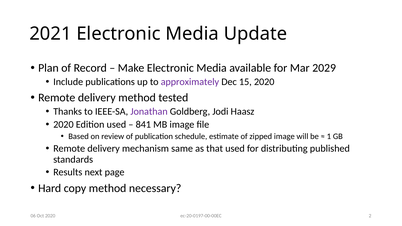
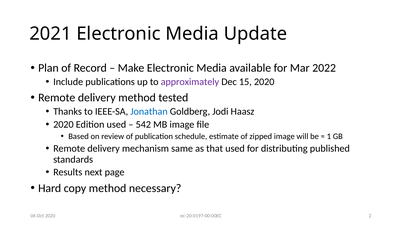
2029: 2029 -> 2022
Jonathan colour: purple -> blue
841: 841 -> 542
